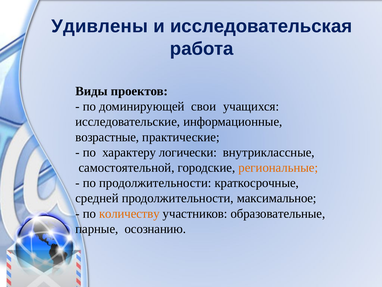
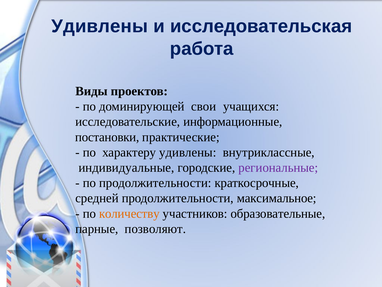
возрастные: возрастные -> постановки
характеру логически: логически -> удивлены
самостоятельной: самостоятельной -> индивидуальные
региональные colour: orange -> purple
осознанию: осознанию -> позволяют
